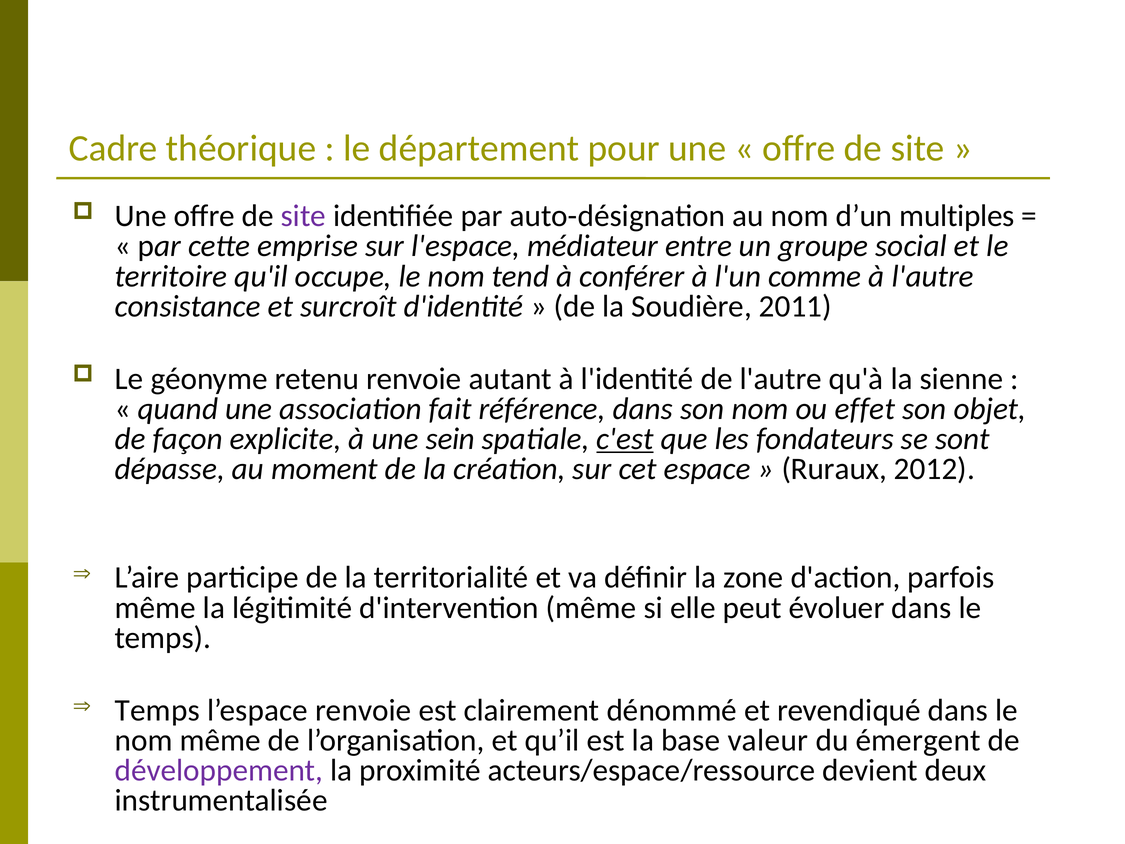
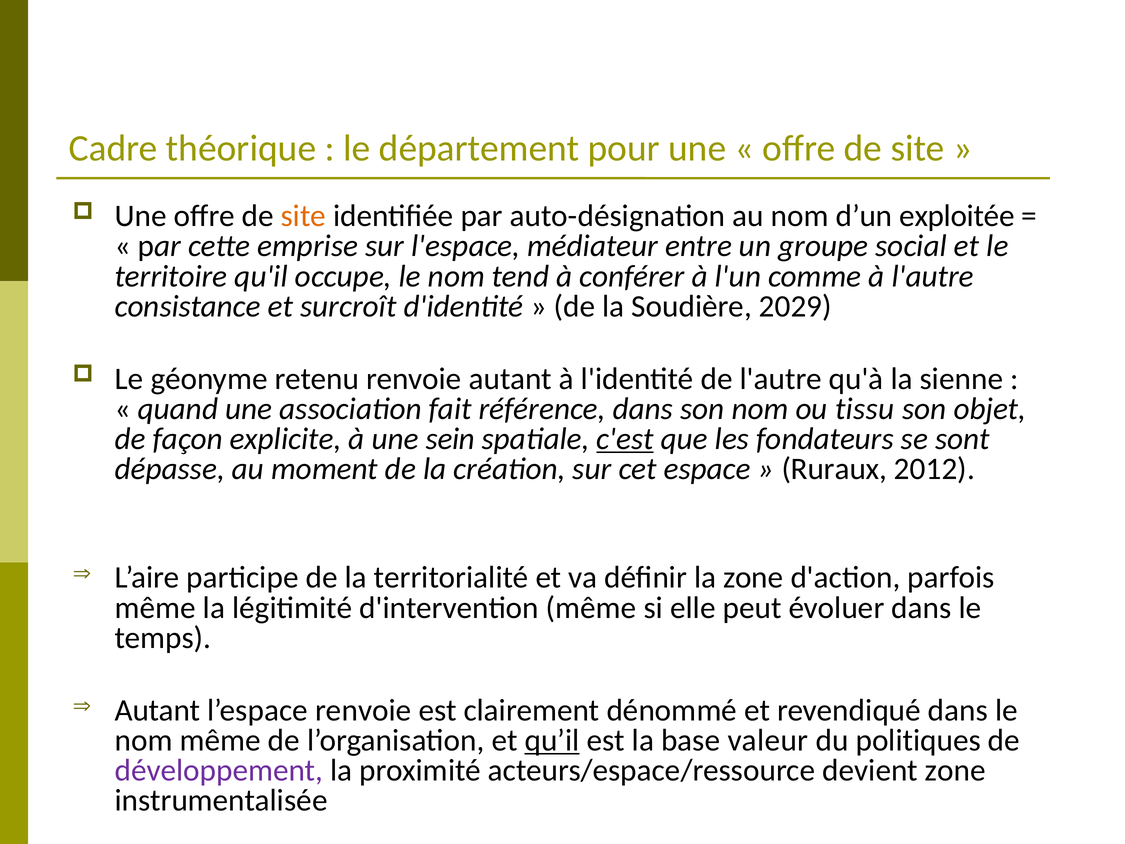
site at (303, 216) colour: purple -> orange
multiples: multiples -> exploitée
2011: 2011 -> 2029
effet: effet -> tissu
Temps at (157, 710): Temps -> Autant
qu’il underline: none -> present
émergent: émergent -> politiques
devient deux: deux -> zone
